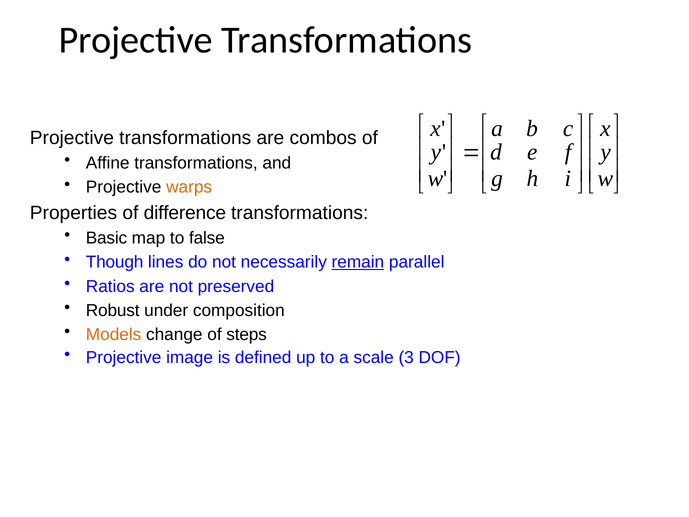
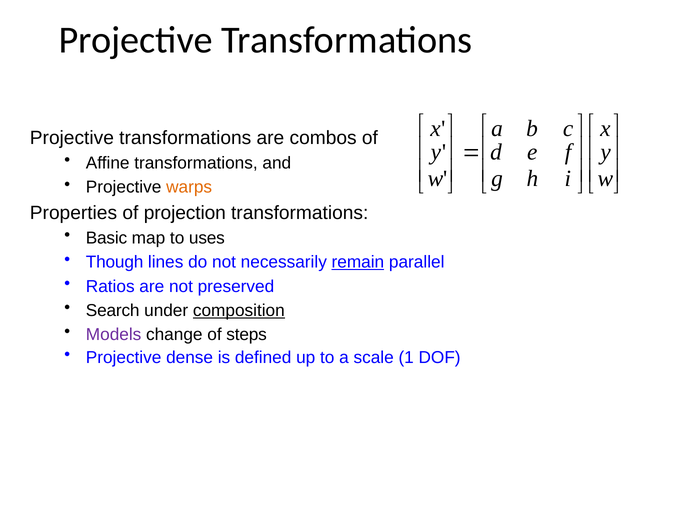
difference: difference -> projection
false: false -> uses
Robust: Robust -> Search
composition underline: none -> present
Models colour: orange -> purple
image: image -> dense
3: 3 -> 1
